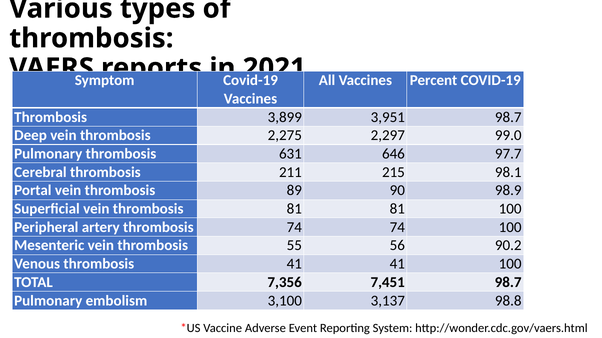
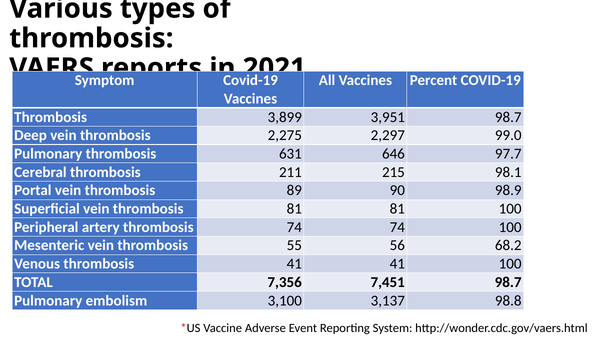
90.2: 90.2 -> 68.2
